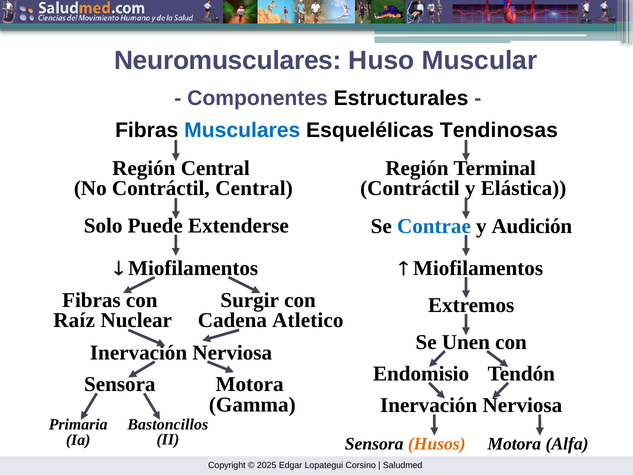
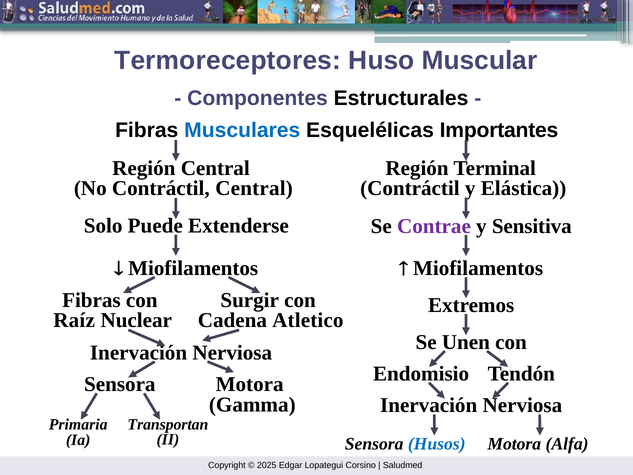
Neuromusculares: Neuromusculares -> Termoreceptores
Tendinosas: Tendinosas -> Importantes
Contrae colour: blue -> purple
Audición: Audición -> Sensitiva
Bastoncillos: Bastoncillos -> Transportan
Husos colour: orange -> blue
